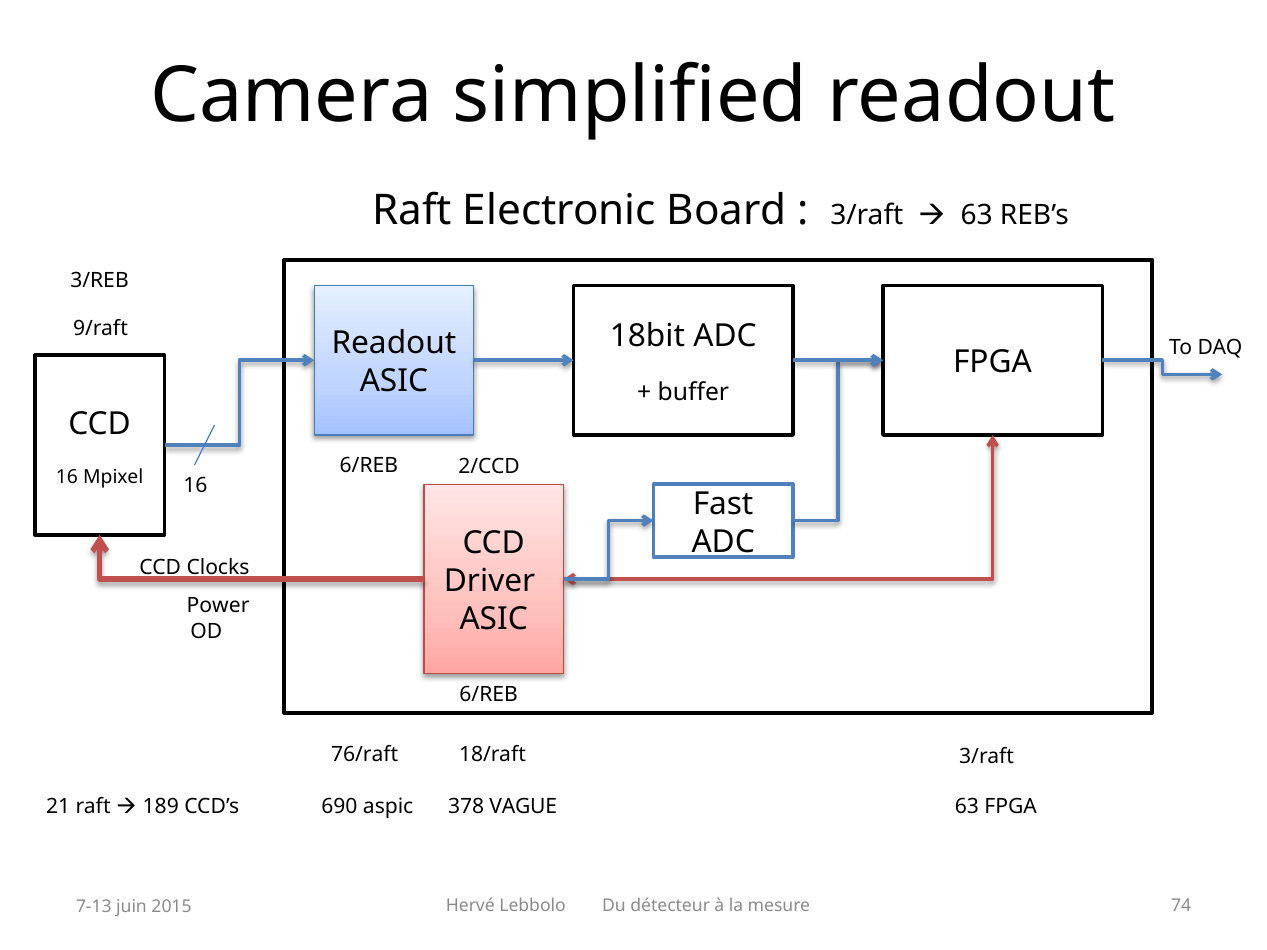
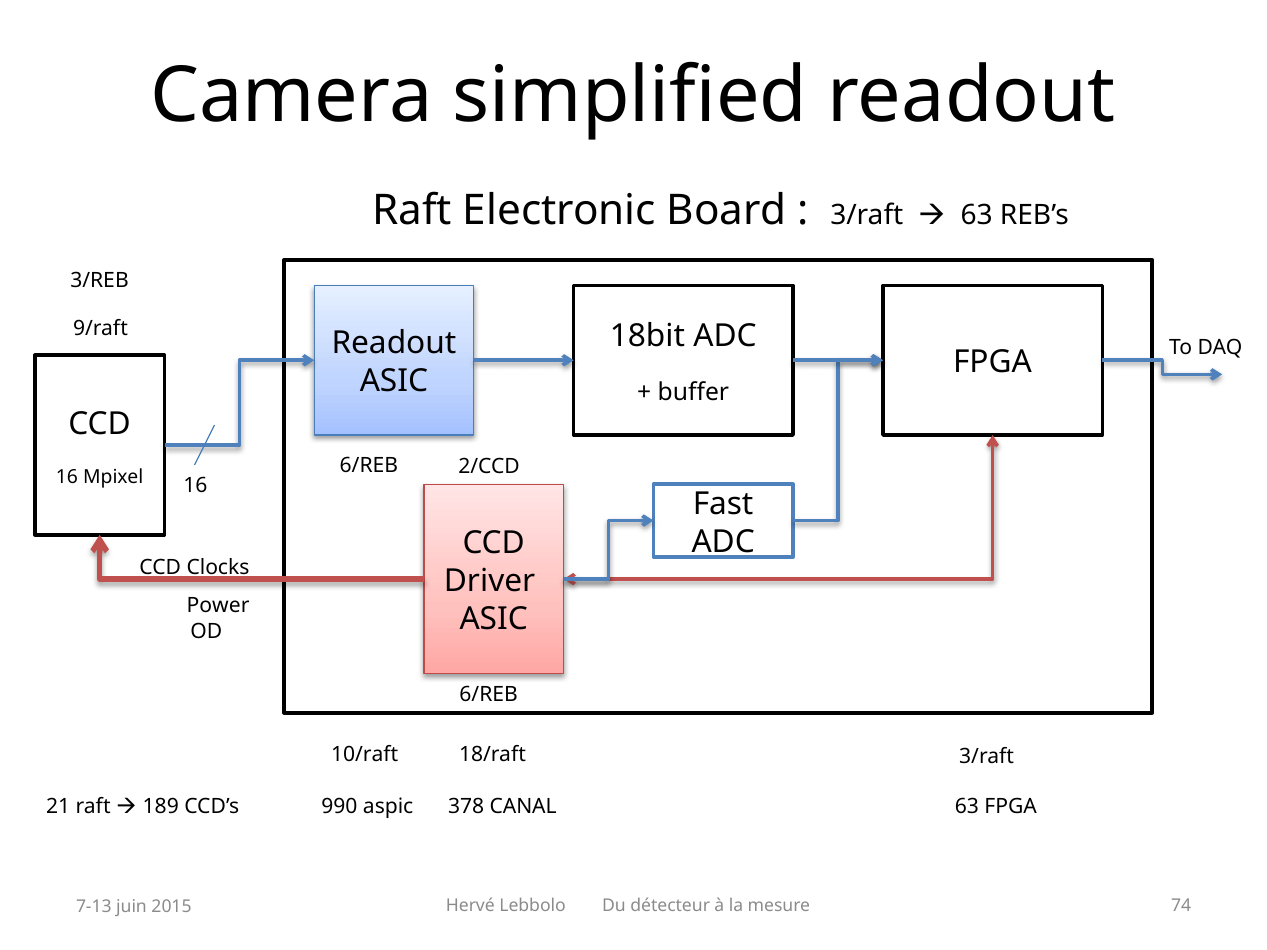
76/raft: 76/raft -> 10/raft
690: 690 -> 990
VAGUE: VAGUE -> CANAL
